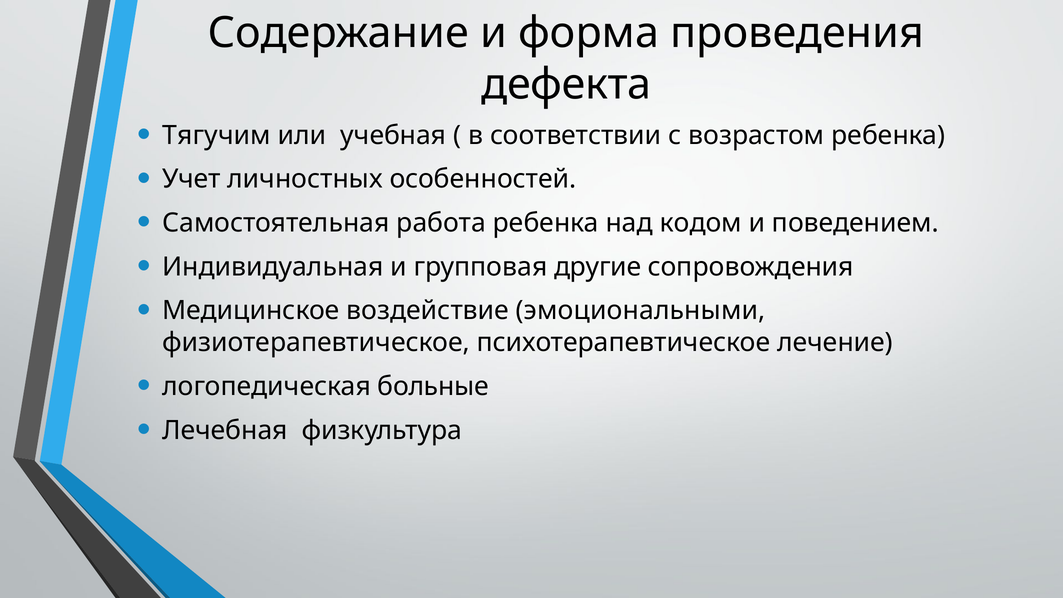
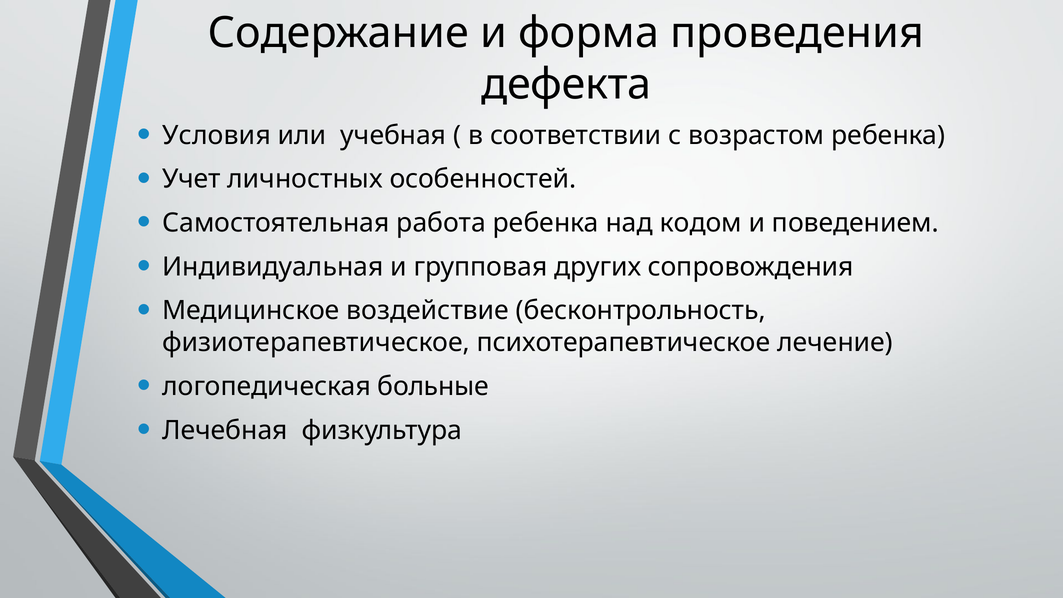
Тягучим: Тягучим -> Условия
другие: другие -> других
эмоциональными: эмоциональными -> бесконтрольность
